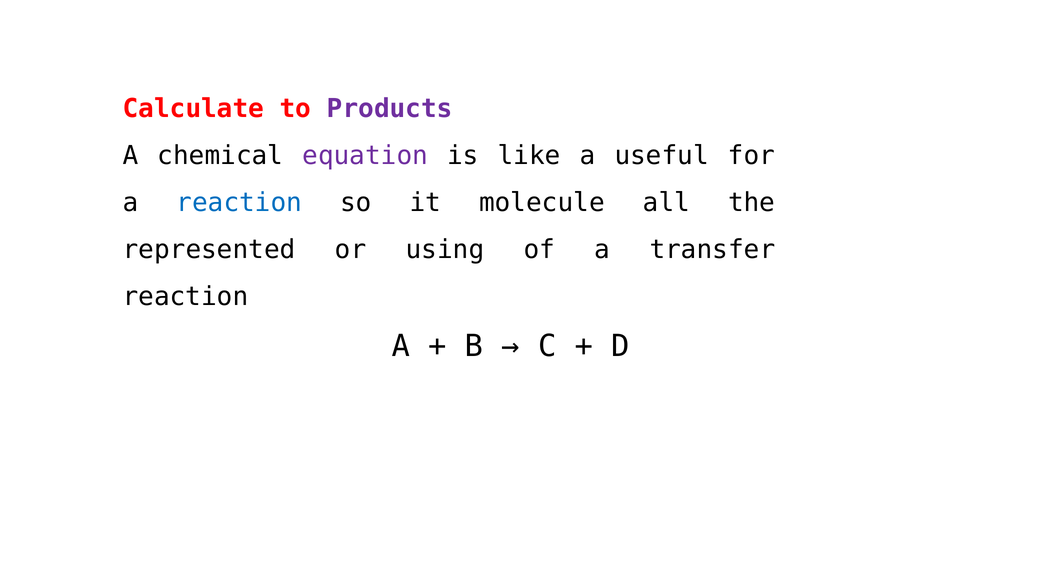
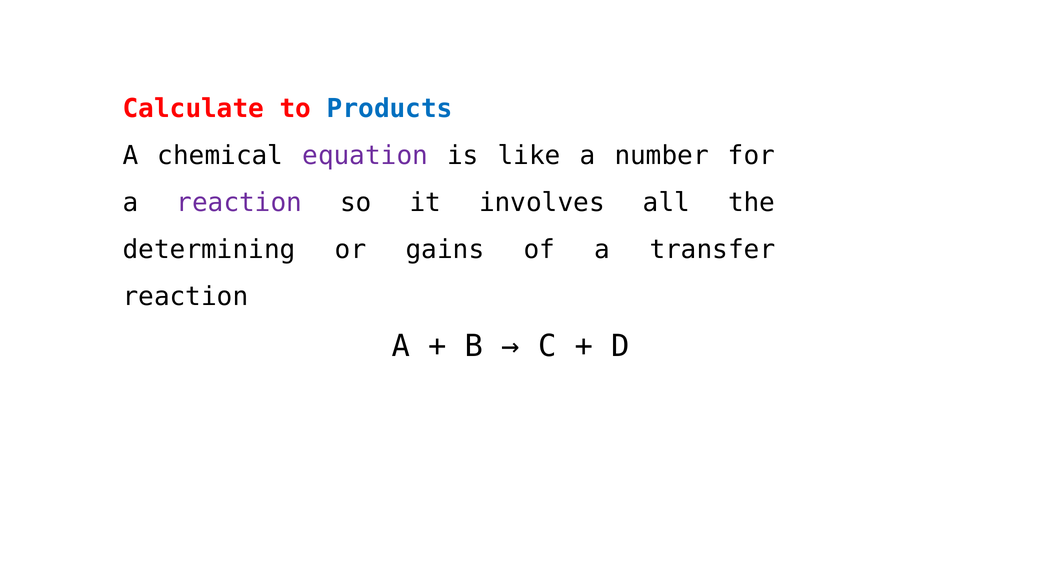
Products colour: purple -> blue
useful: useful -> number
reaction at (239, 203) colour: blue -> purple
molecule: molecule -> involves
represented: represented -> determining
using: using -> gains
